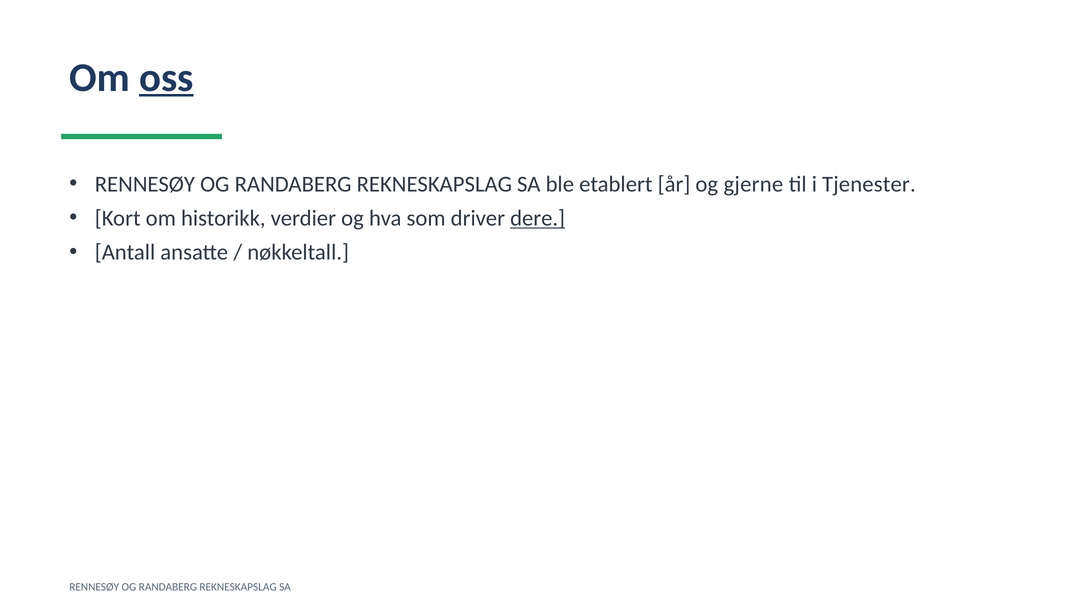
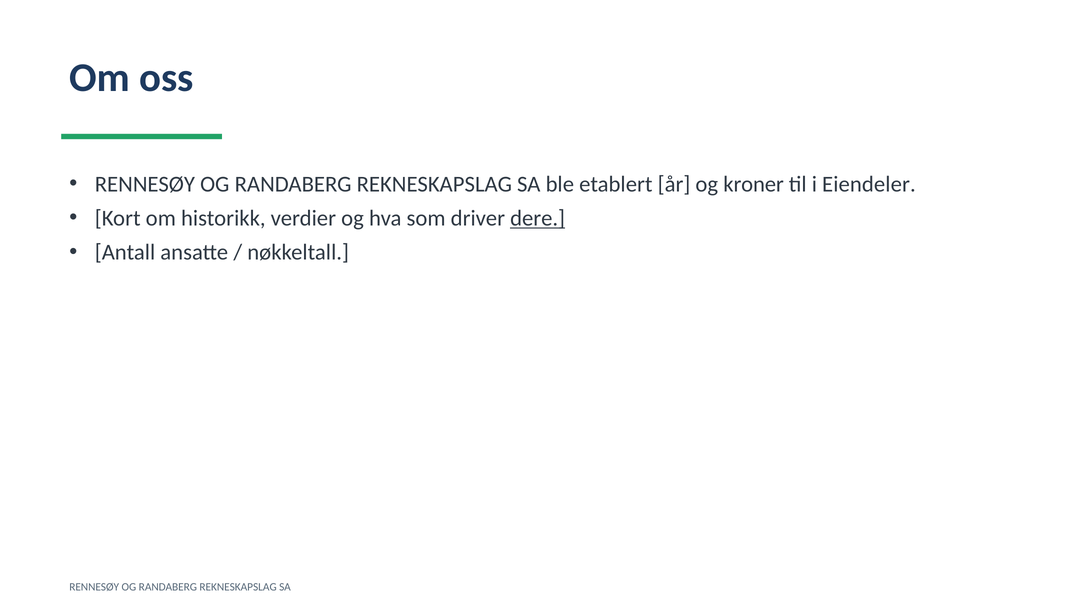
oss underline: present -> none
gjerne: gjerne -> kroner
Tjenester: Tjenester -> Eiendeler
